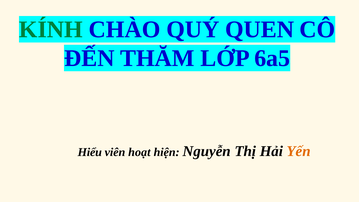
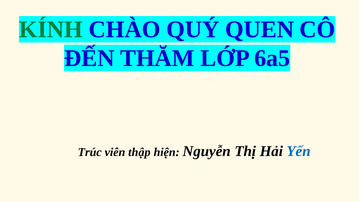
Hiểu: Hiểu -> Trúc
hoạt: hoạt -> thập
Yến colour: orange -> blue
